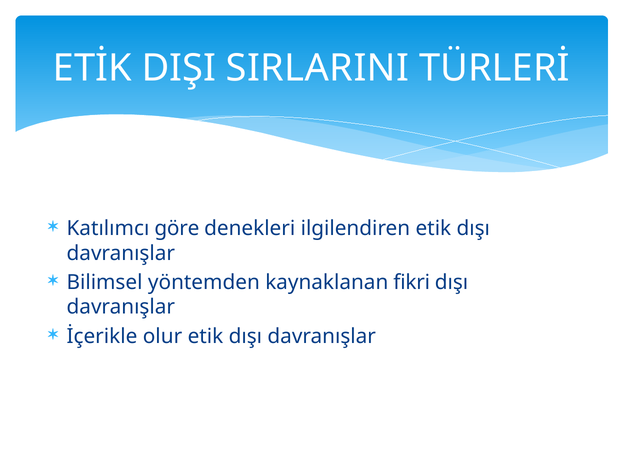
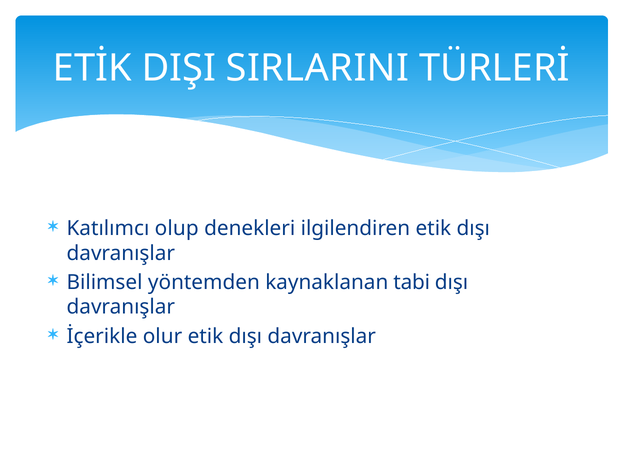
göre: göre -> olup
fikri: fikri -> tabi
